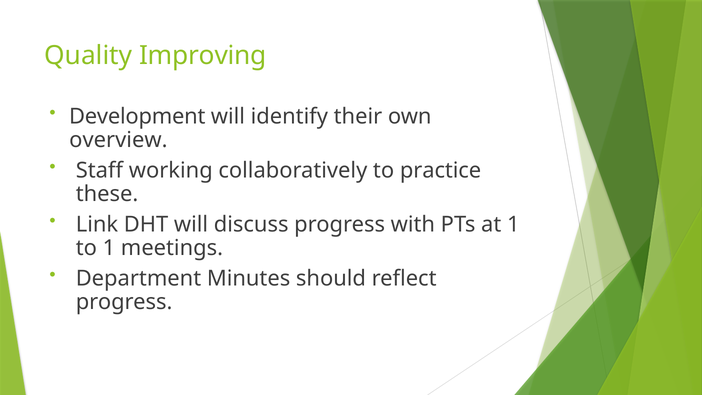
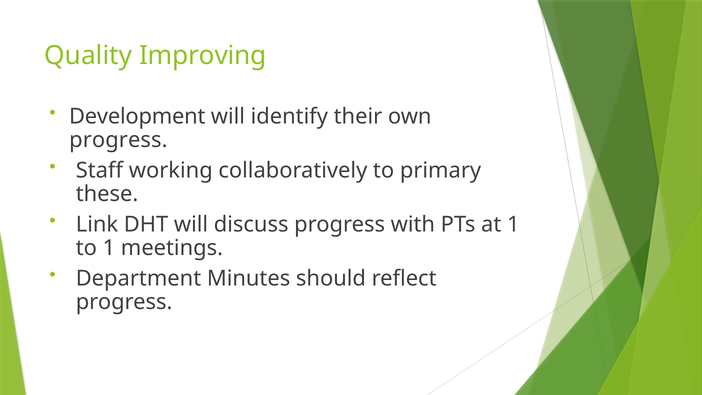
overview at (118, 140): overview -> progress
practice: practice -> primary
